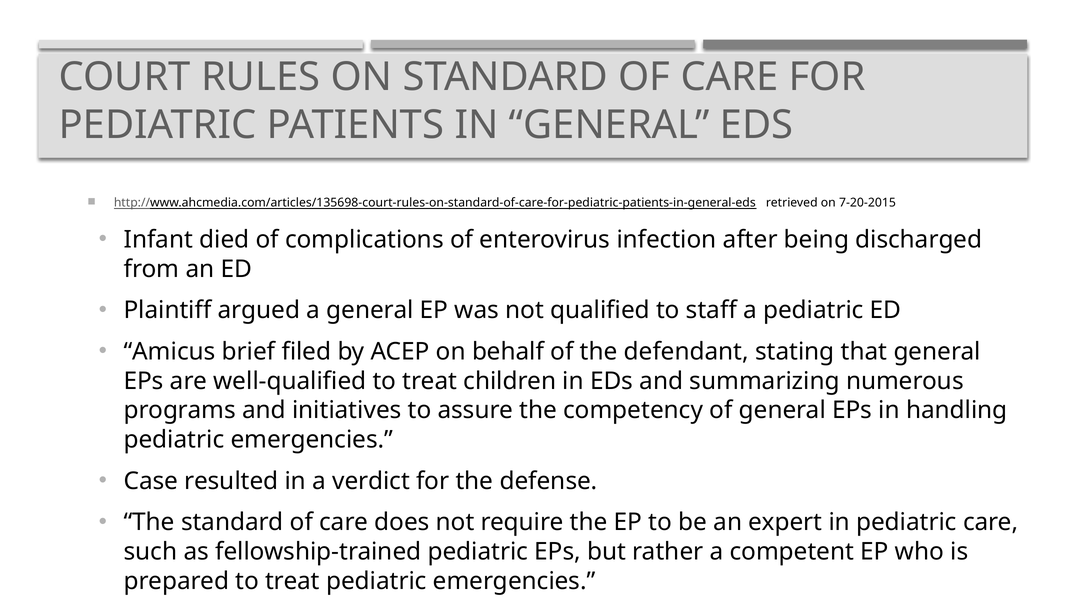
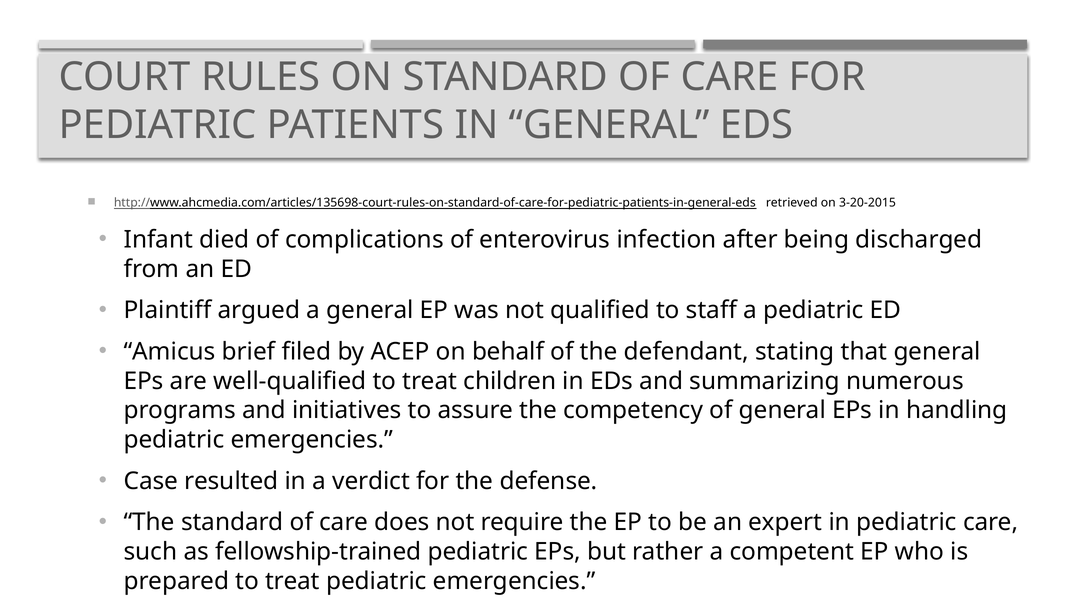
7-20-2015: 7-20-2015 -> 3-20-2015
